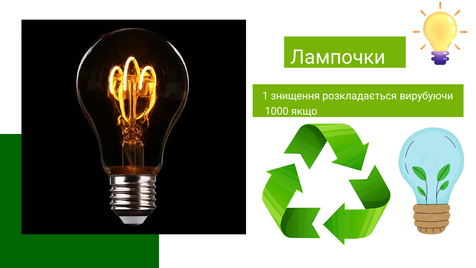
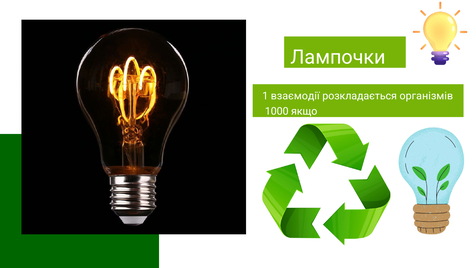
знищення: знищення -> взаємодії
вирубуючи: вирубуючи -> організмів
